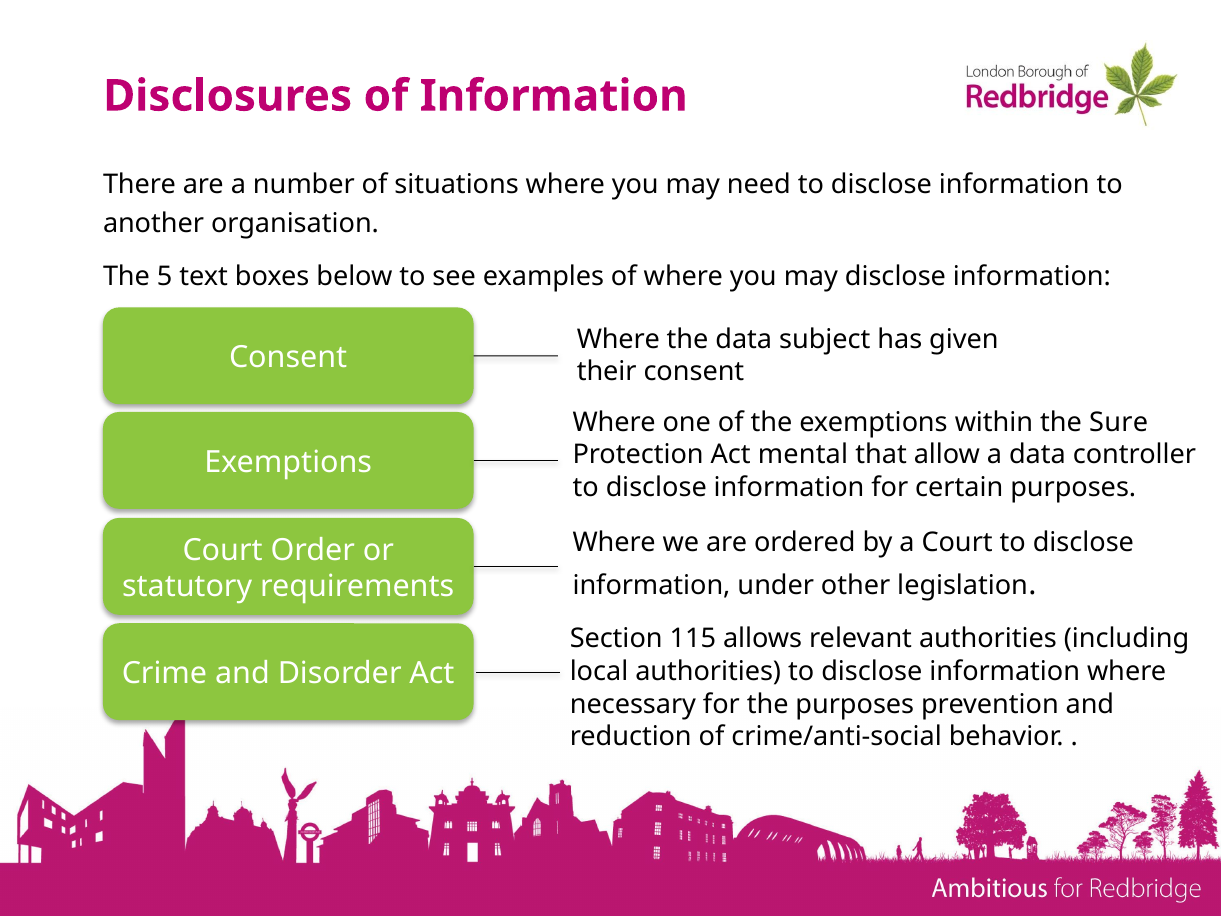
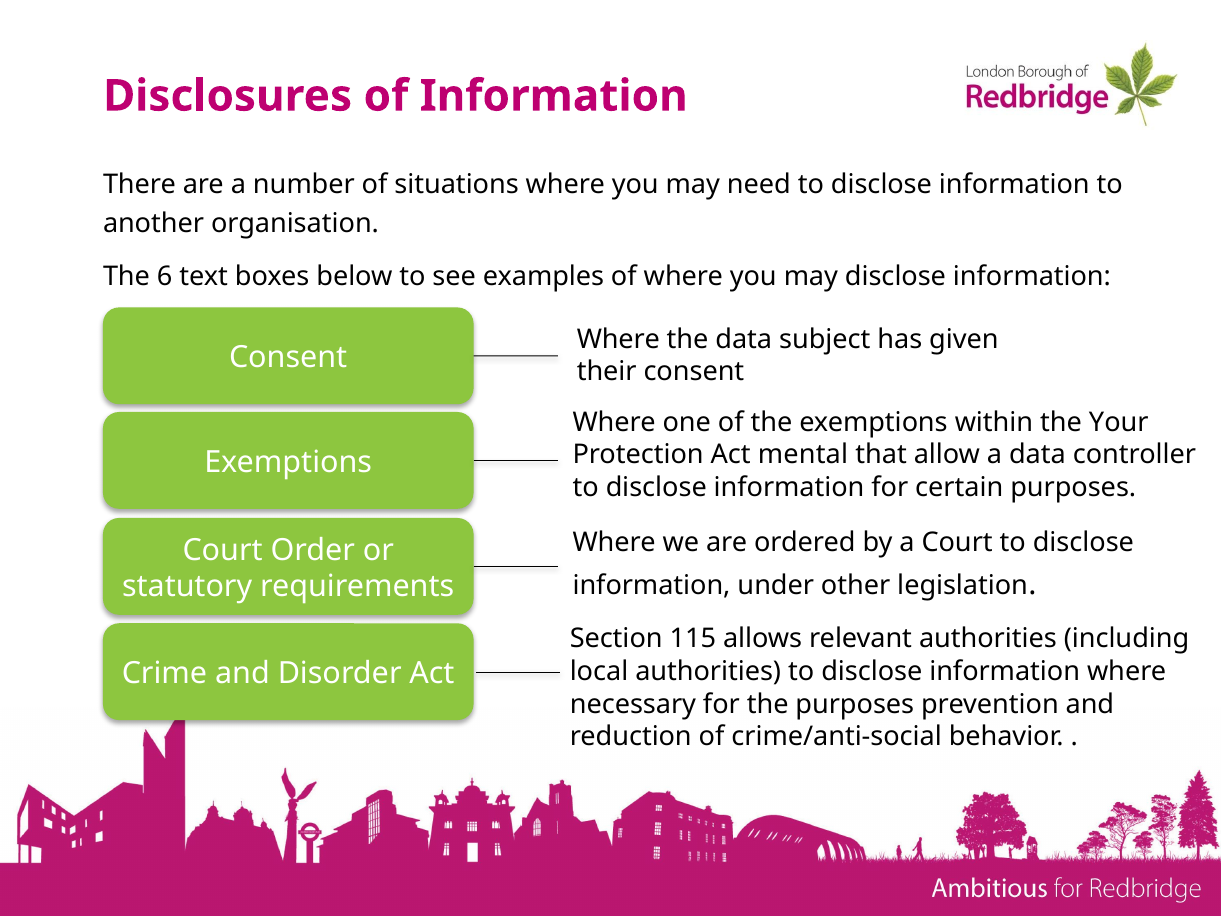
5: 5 -> 6
Sure: Sure -> Your
